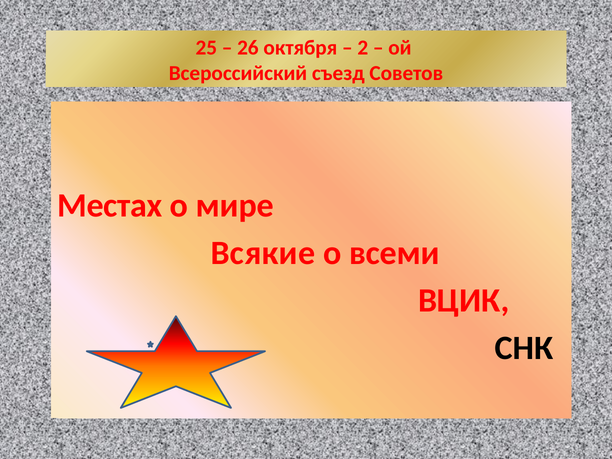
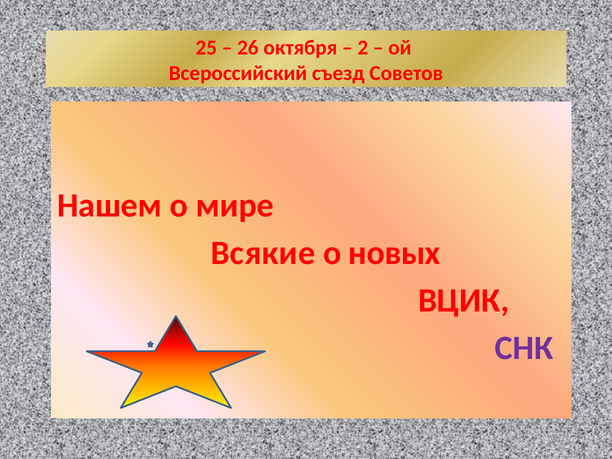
Местах: Местах -> Нашем
всеми: всеми -> новых
СНК colour: black -> purple
